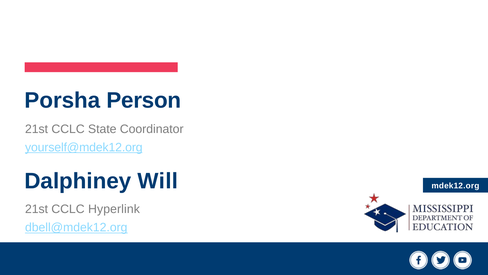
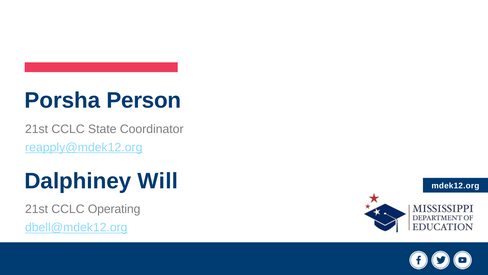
yourself@mdek12.org: yourself@mdek12.org -> reapply@mdek12.org
Hyperlink: Hyperlink -> Operating
